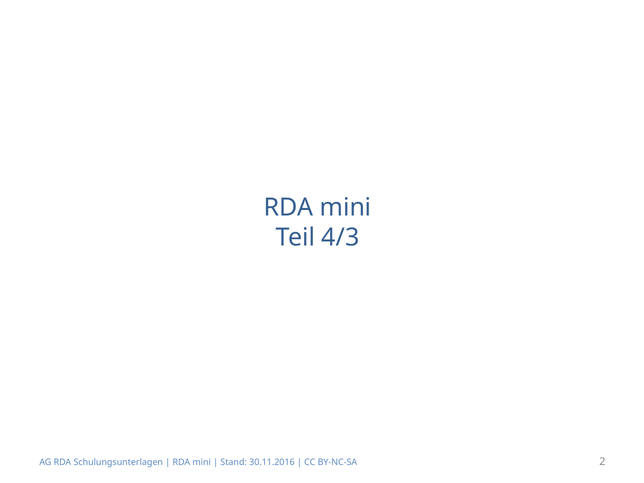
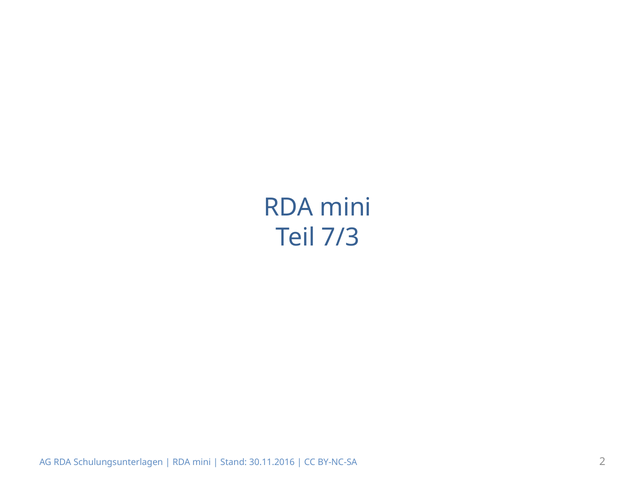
4/3: 4/3 -> 7/3
